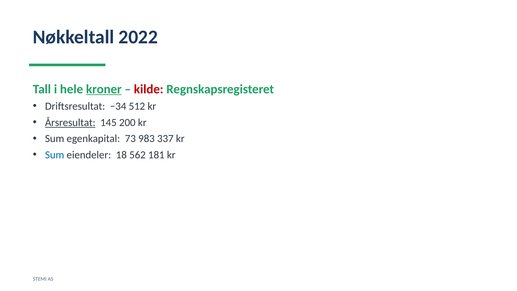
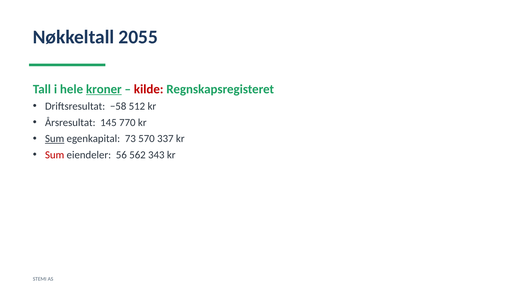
2022: 2022 -> 2055
−34: −34 -> −58
Årsresultat underline: present -> none
200: 200 -> 770
Sum at (55, 139) underline: none -> present
983: 983 -> 570
Sum at (55, 155) colour: blue -> red
18: 18 -> 56
181: 181 -> 343
